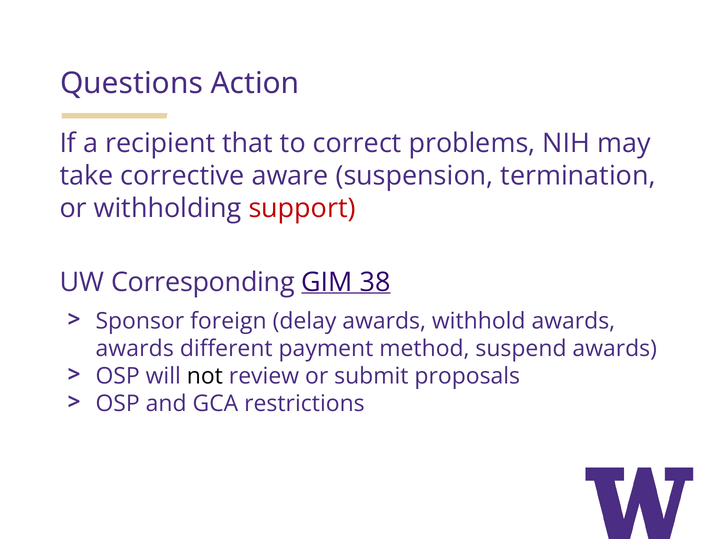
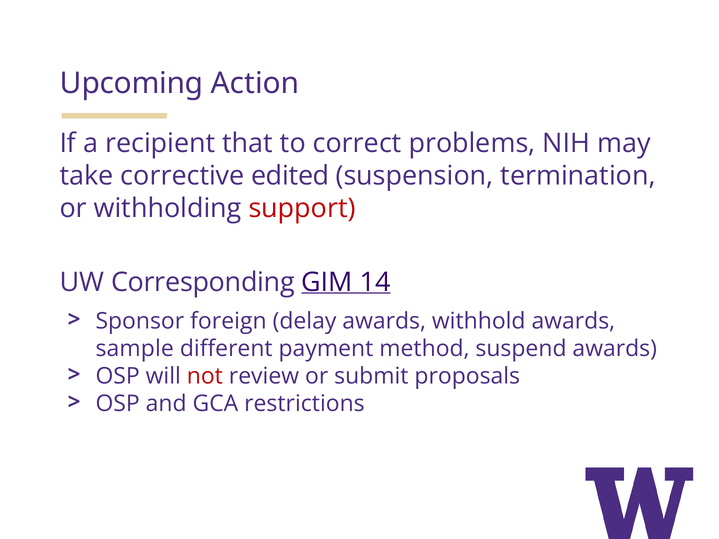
Questions: Questions -> Upcoming
aware: aware -> edited
38: 38 -> 14
awards at (135, 349): awards -> sample
not colour: black -> red
